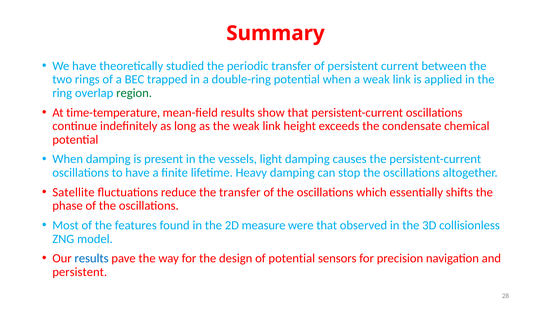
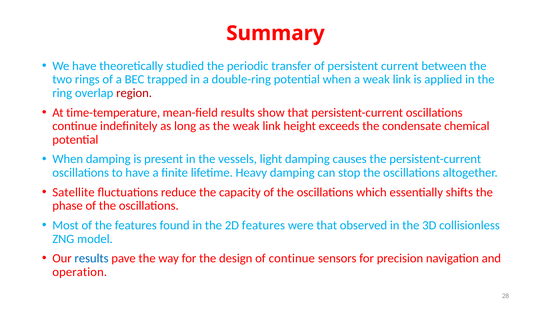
region colour: green -> red
the transfer: transfer -> capacity
2D measure: measure -> features
of potential: potential -> continue
persistent at (80, 272): persistent -> operation
